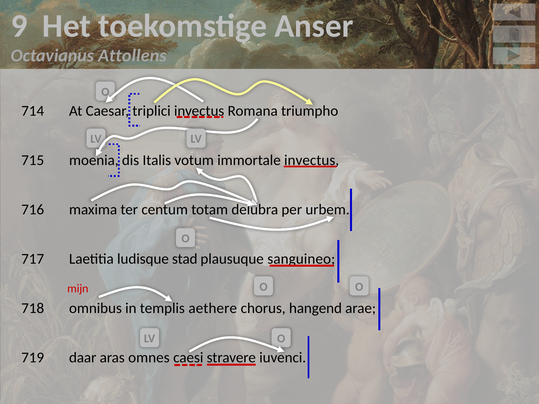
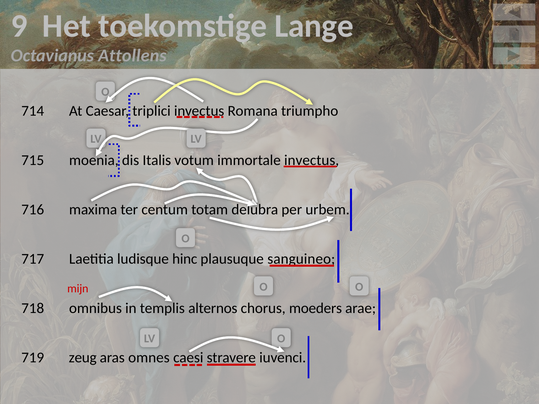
Anser: Anser -> Lange
stad: stad -> hinc
aethere: aethere -> alternos
hangend: hangend -> moeders
daar: daar -> zeug
